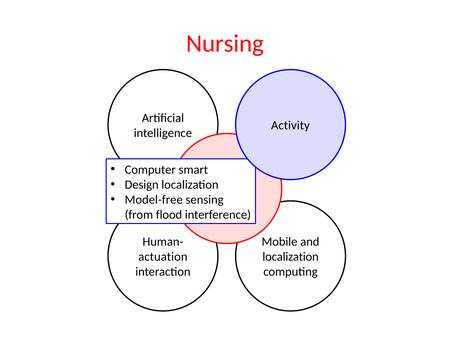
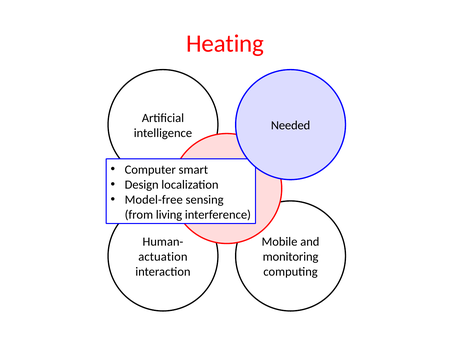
Nursing: Nursing -> Heating
Activity: Activity -> Needed
flood: flood -> living
localization at (291, 256): localization -> monitoring
